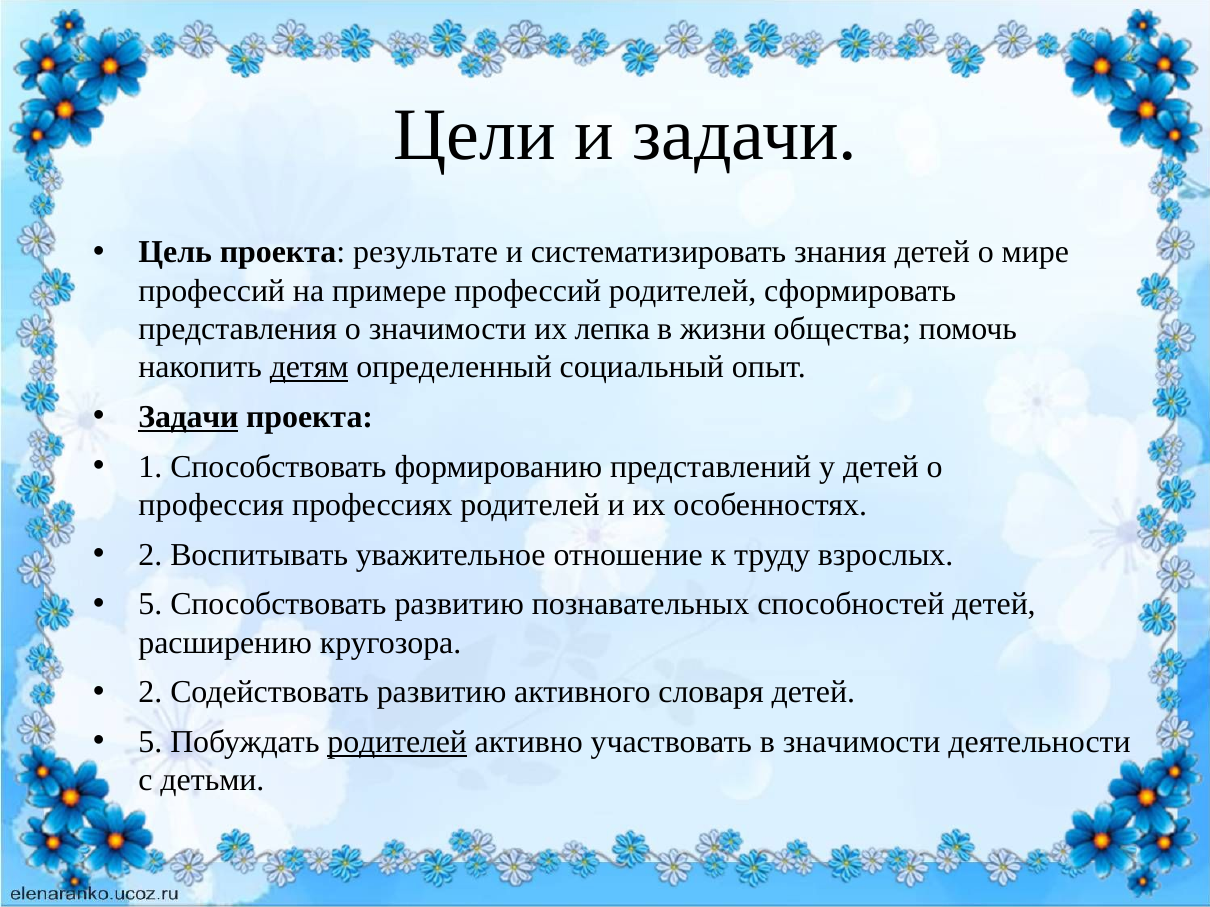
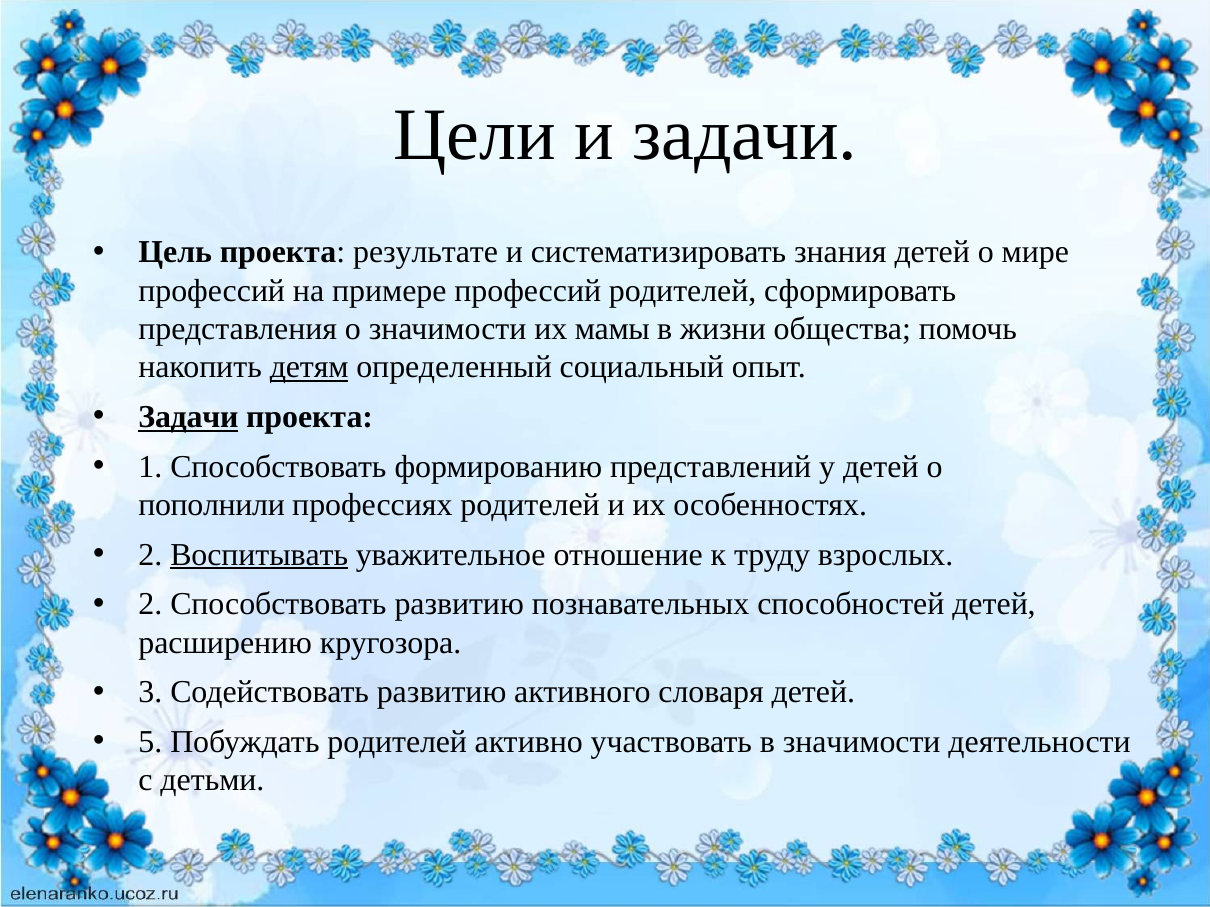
лепка: лепка -> мамы
профессия: профессия -> пополнили
Воспитывать underline: none -> present
5 at (150, 605): 5 -> 2
2 at (150, 693): 2 -> 3
родителей at (397, 742) underline: present -> none
